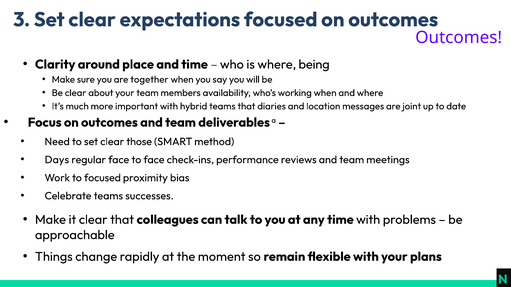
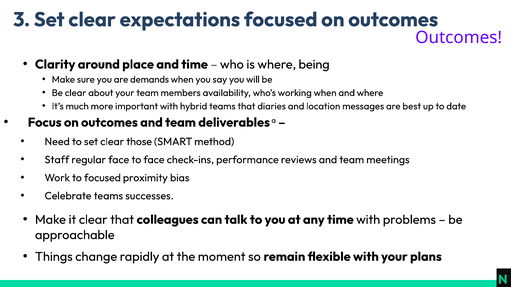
together: together -> demands
joint: joint -> best
Days: Days -> Staff
